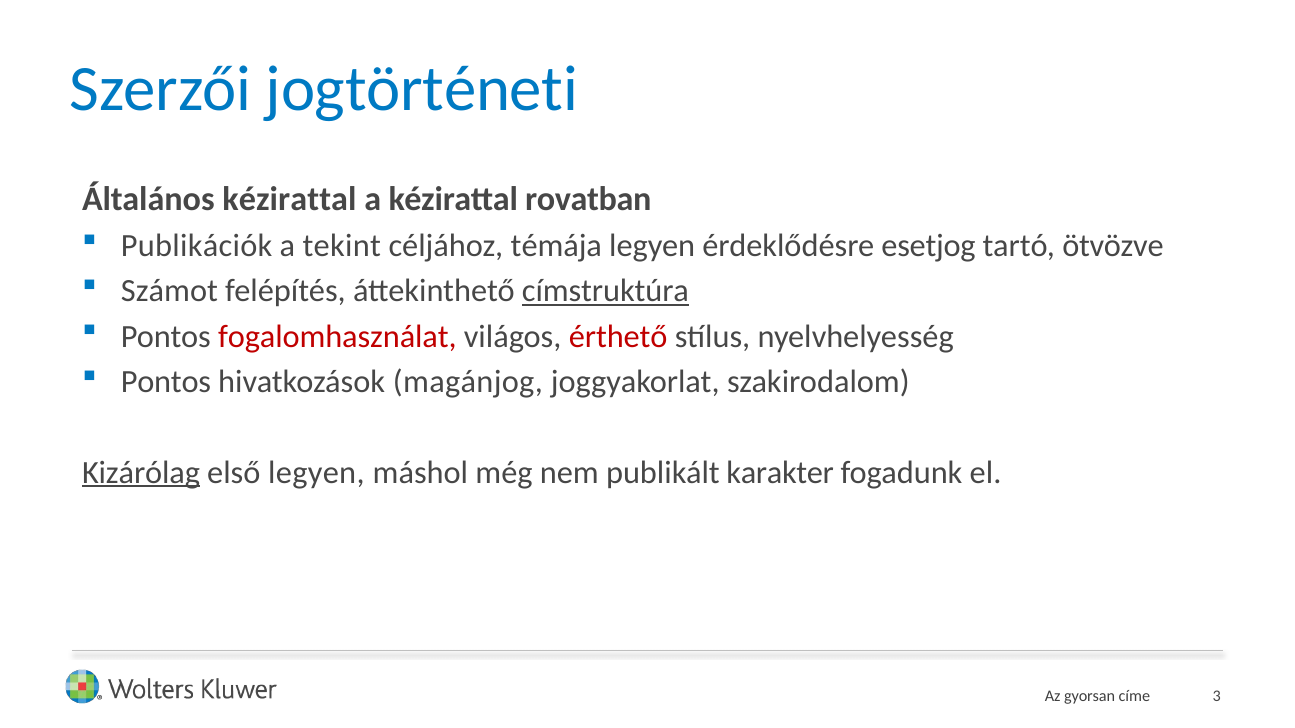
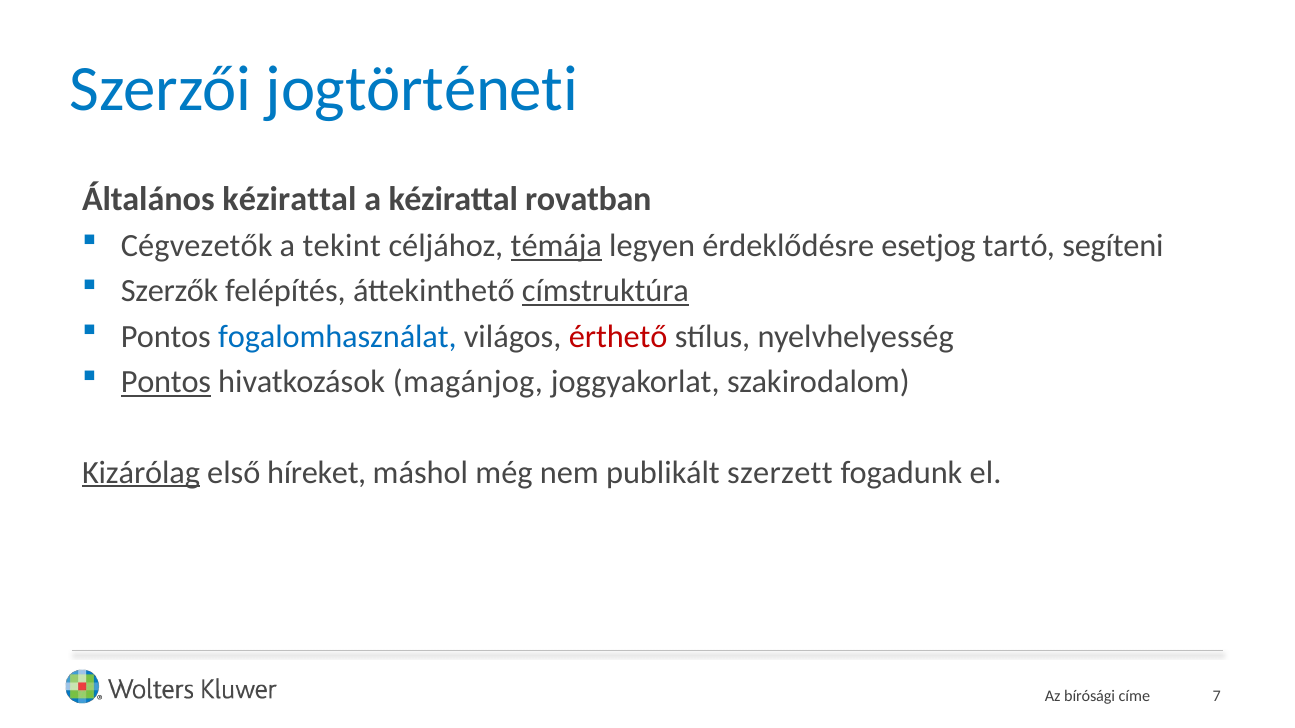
Publikációk: Publikációk -> Cégvezetők
témája underline: none -> present
ötvözve: ötvözve -> segíteni
Számot: Számot -> Szerzők
fogalomhasználat colour: red -> blue
Pontos at (166, 382) underline: none -> present
első legyen: legyen -> híreket
karakter: karakter -> szerzett
gyorsan: gyorsan -> bírósági
3: 3 -> 7
